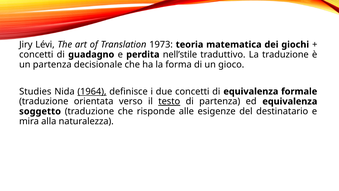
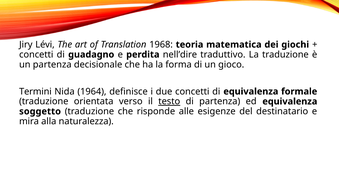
1973: 1973 -> 1968
nell’stile: nell’stile -> nell’dire
Studies: Studies -> Termini
1964 underline: present -> none
